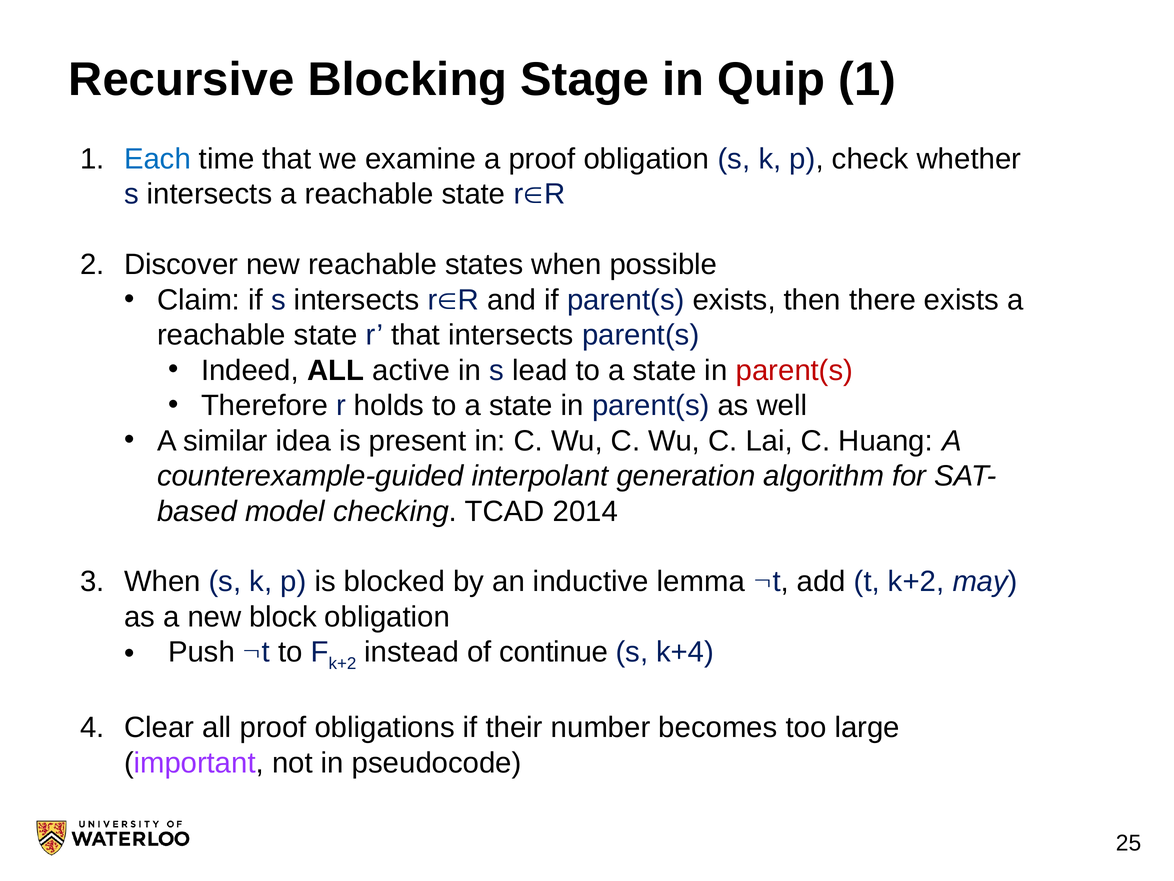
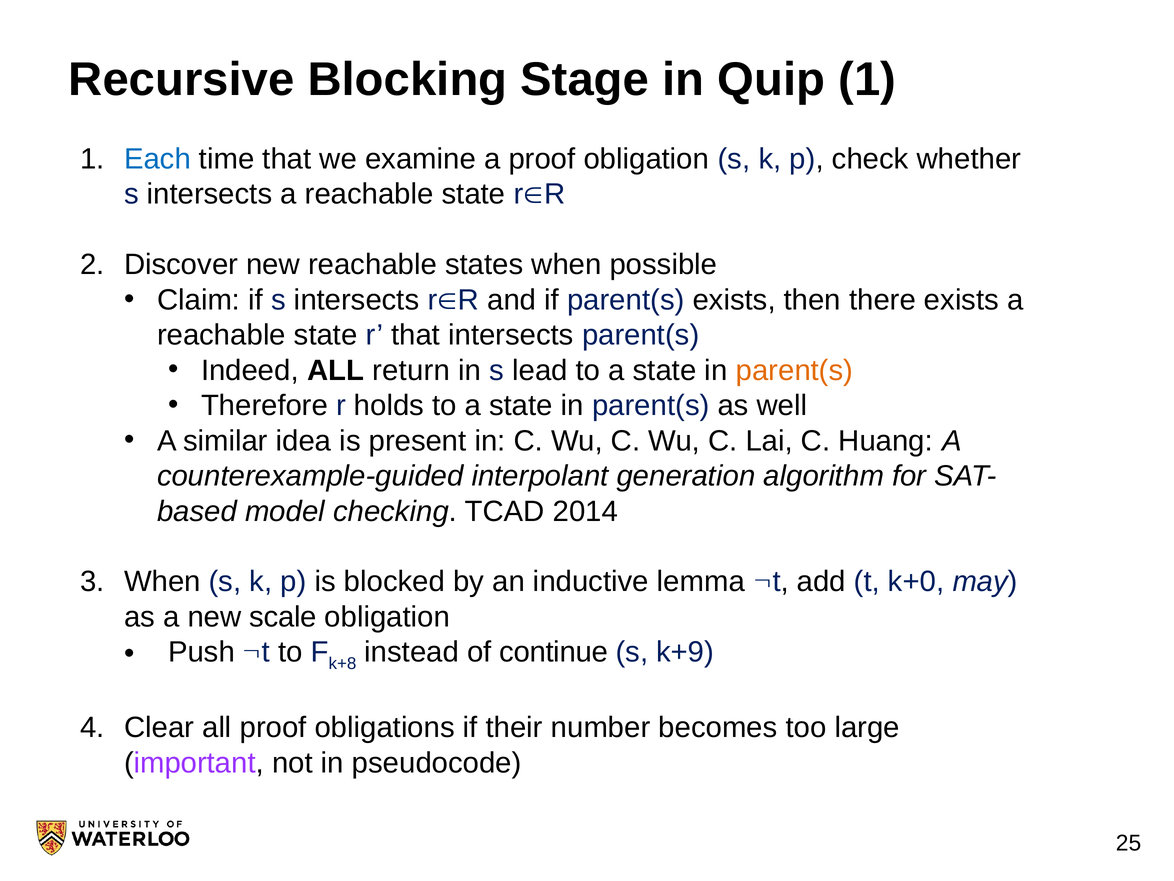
active: active -> return
parent(s at (794, 370) colour: red -> orange
t k+2: k+2 -> k+0
block: block -> scale
k+2 at (342, 663): k+2 -> k+8
k+4: k+4 -> k+9
